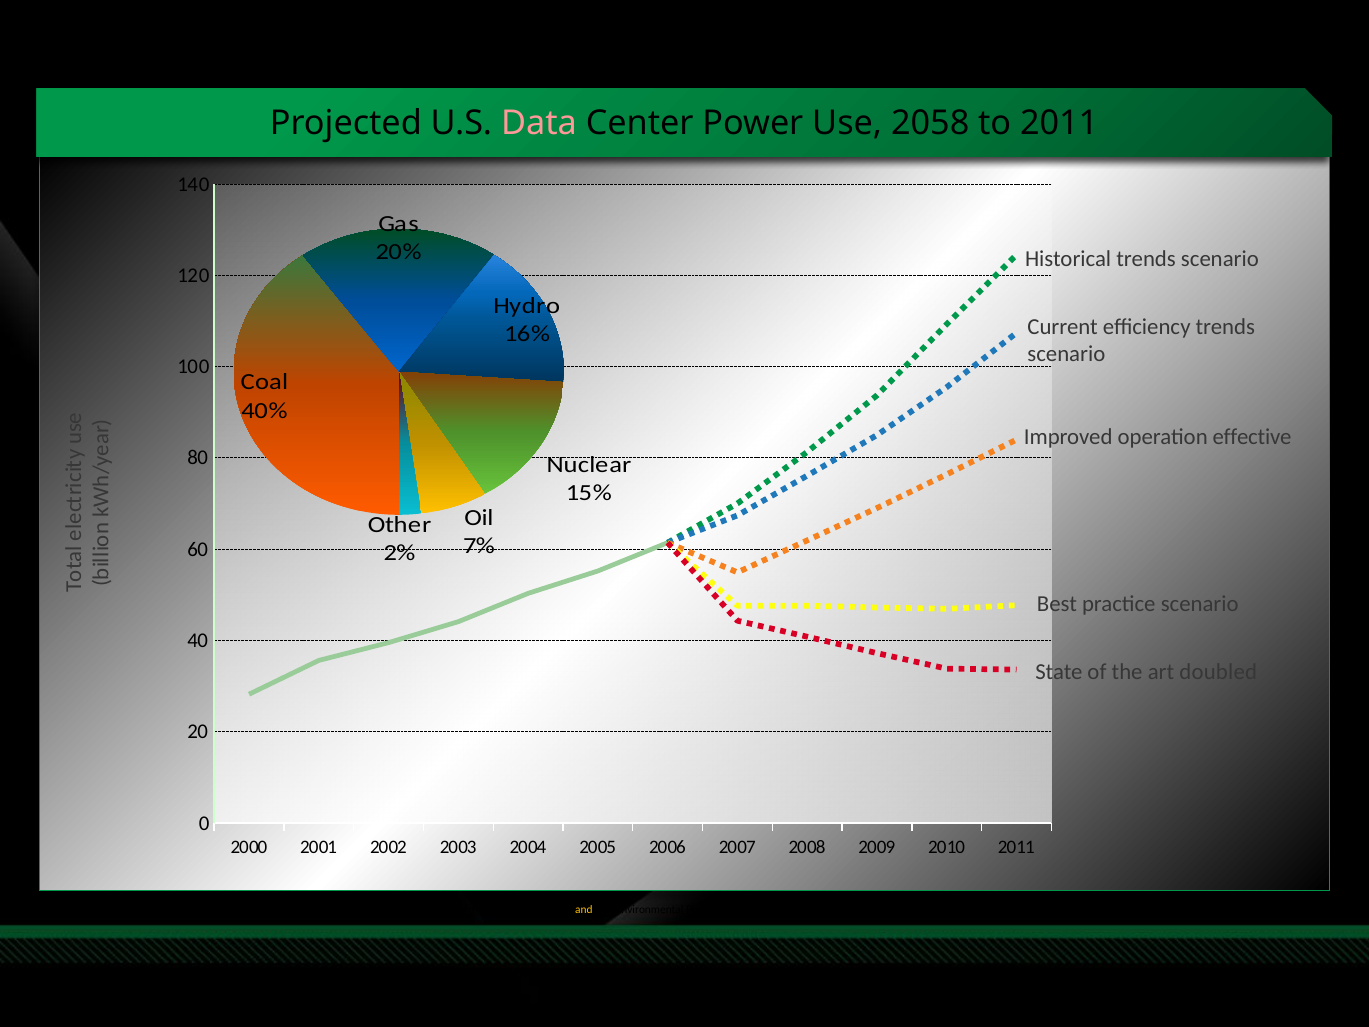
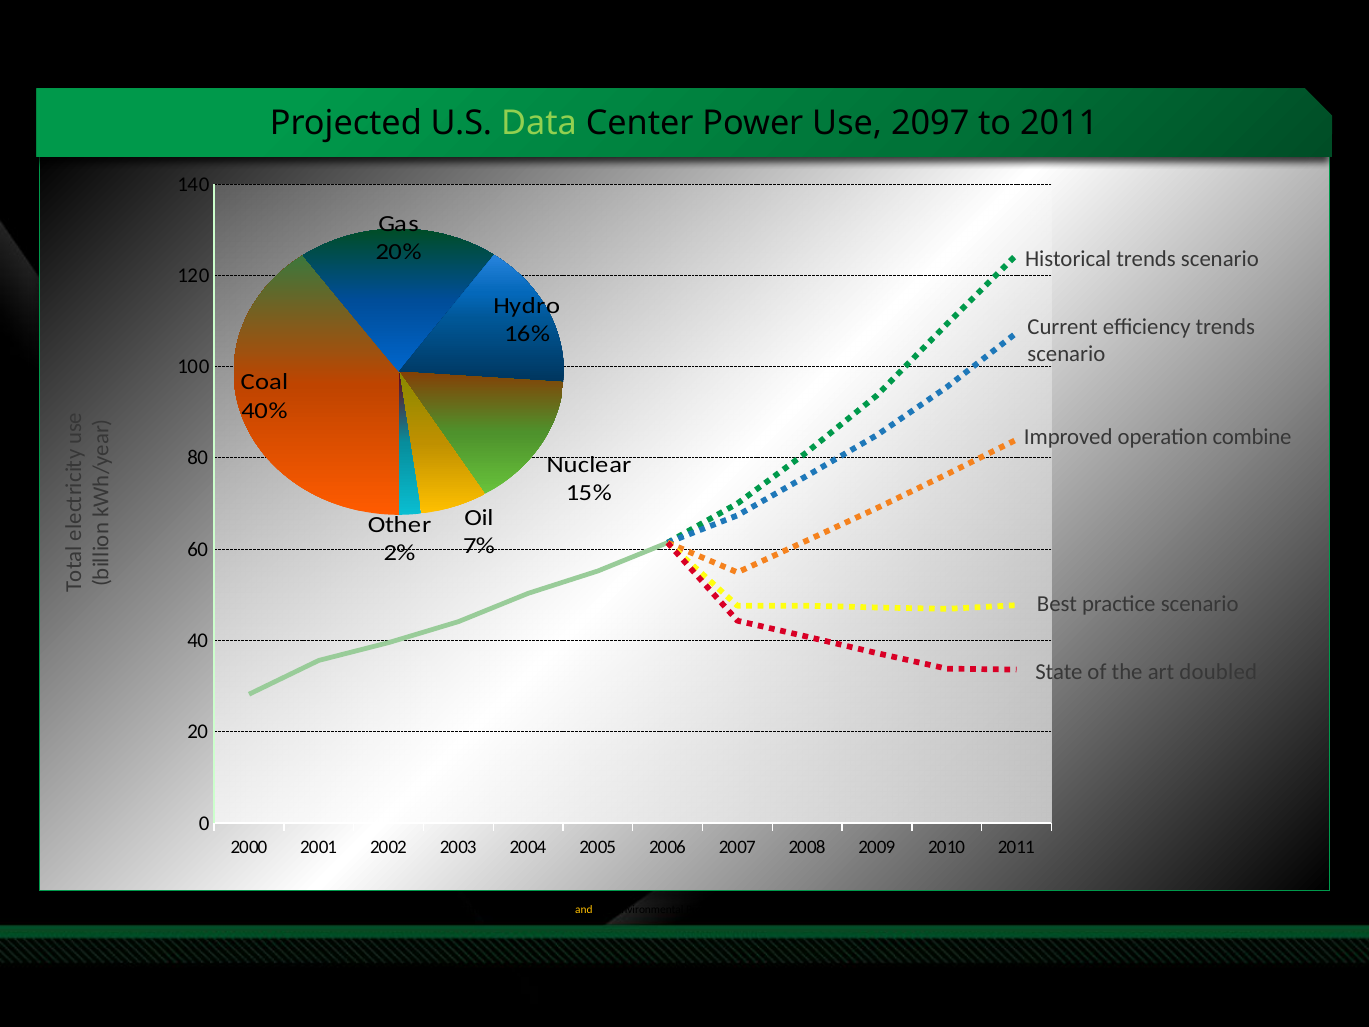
Data at (539, 123) colour: pink -> light green
2058: 2058 -> 2097
effective: effective -> combine
